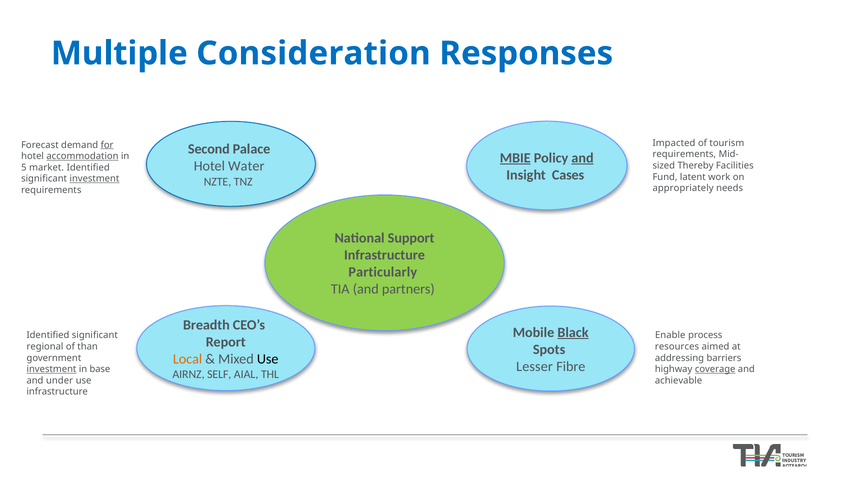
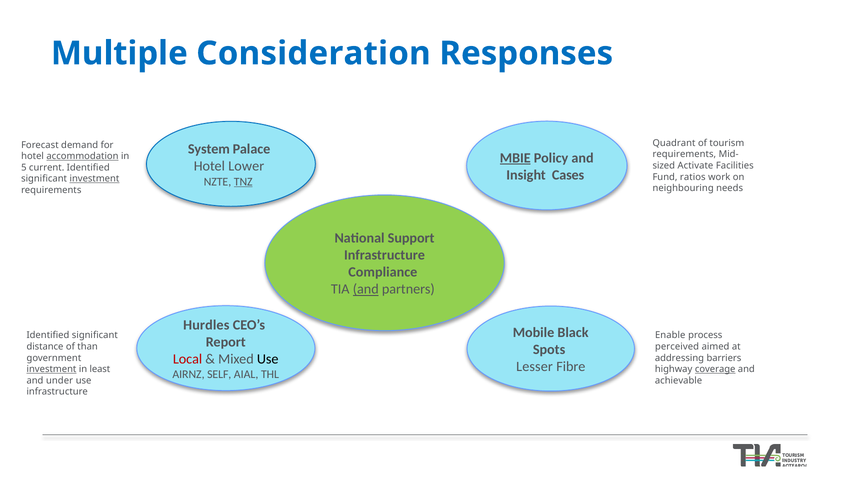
Impacted: Impacted -> Quadrant
for underline: present -> none
Second: Second -> System
and at (583, 158) underline: present -> none
Water: Water -> Lower
Thereby: Thereby -> Activate
market: market -> current
latent: latent -> ratios
TNZ underline: none -> present
appropriately: appropriately -> neighbouring
Particularly: Particularly -> Compliance
and at (366, 289) underline: none -> present
Breadth: Breadth -> Hurdles
Black underline: present -> none
regional: regional -> distance
resources: resources -> perceived
Local colour: orange -> red
base: base -> least
